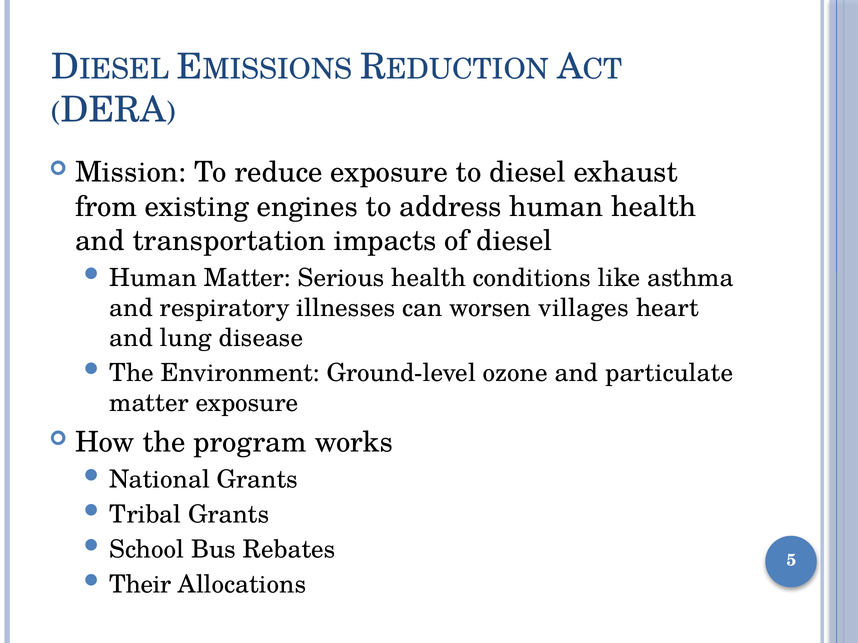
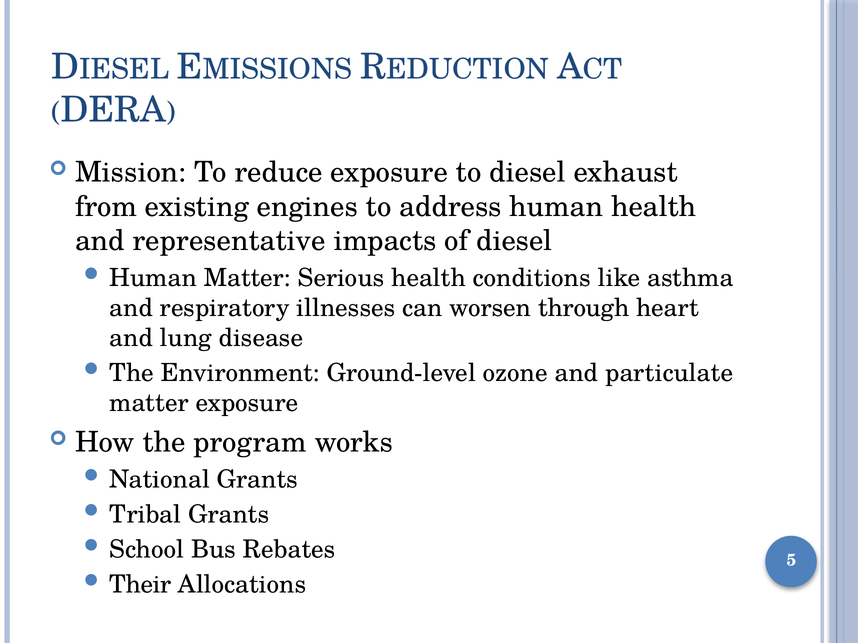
transportation: transportation -> representative
villages: villages -> through
